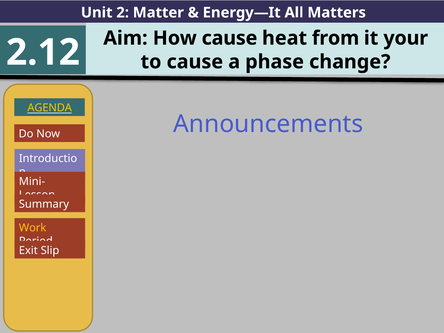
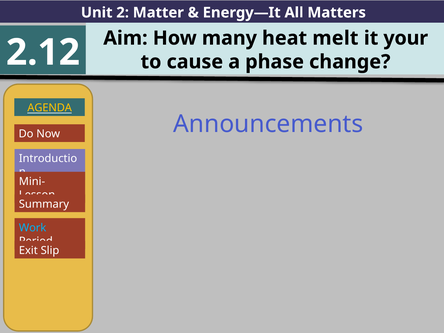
How cause: cause -> many
from: from -> melt
Work colour: yellow -> light blue
